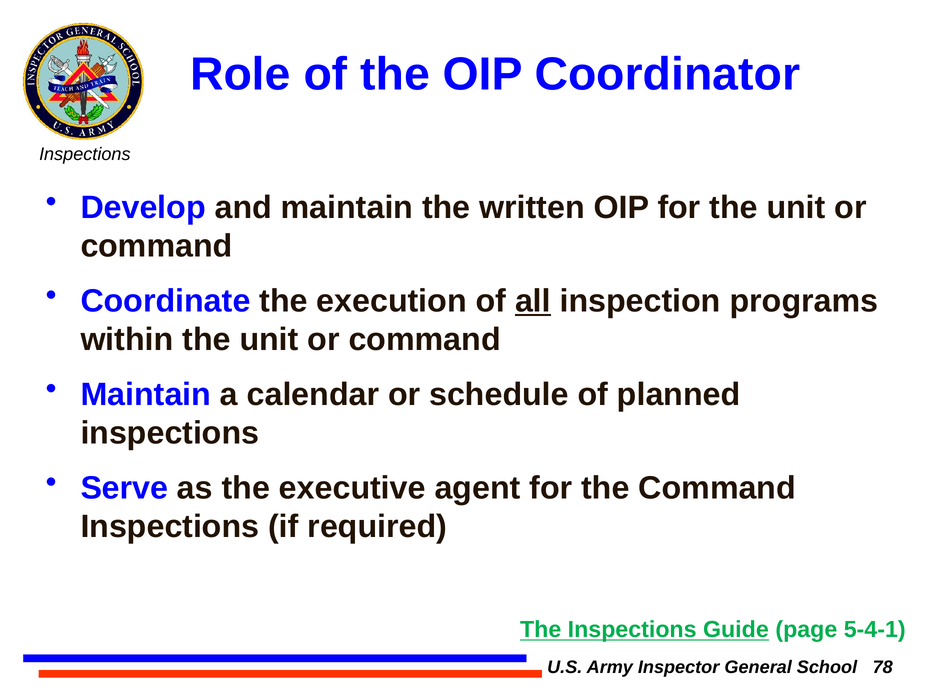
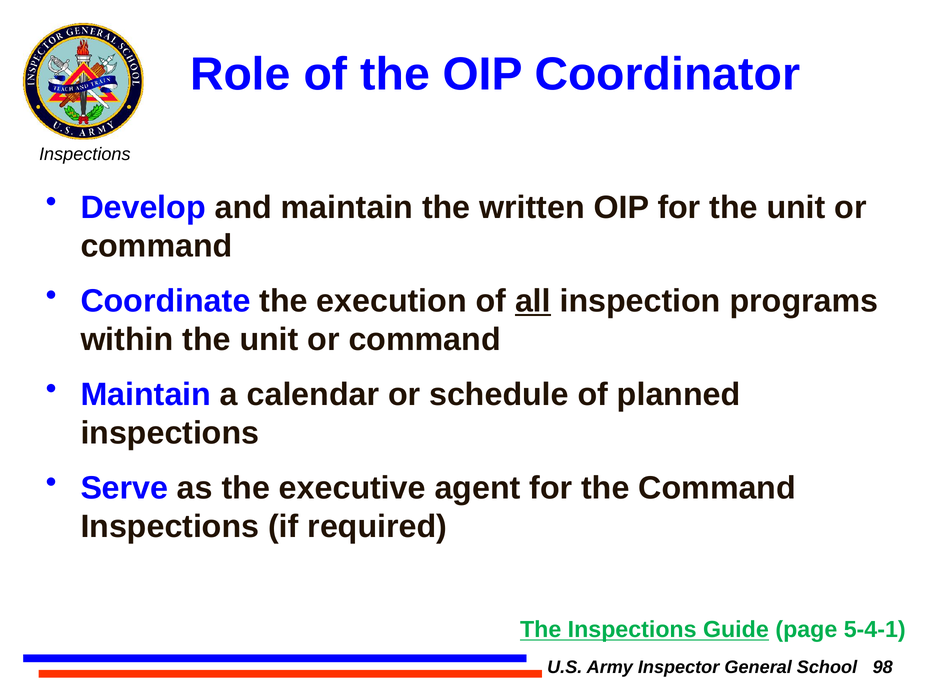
78: 78 -> 98
